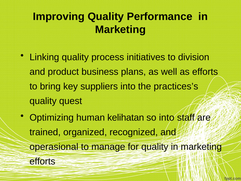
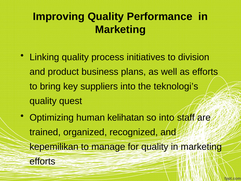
practices’s: practices’s -> teknologi’s
operasional: operasional -> kepemilikan
